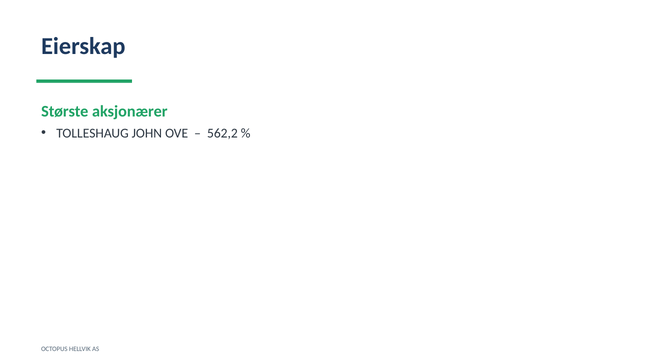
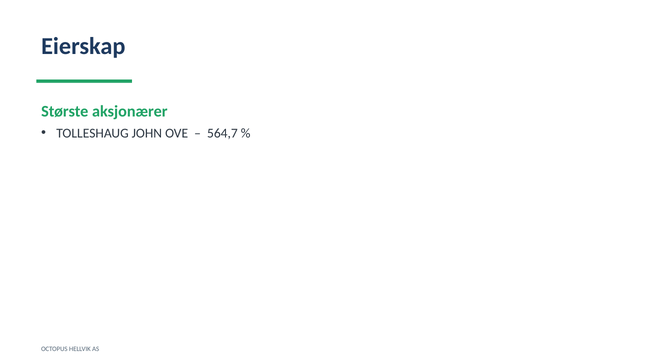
562,2: 562,2 -> 564,7
